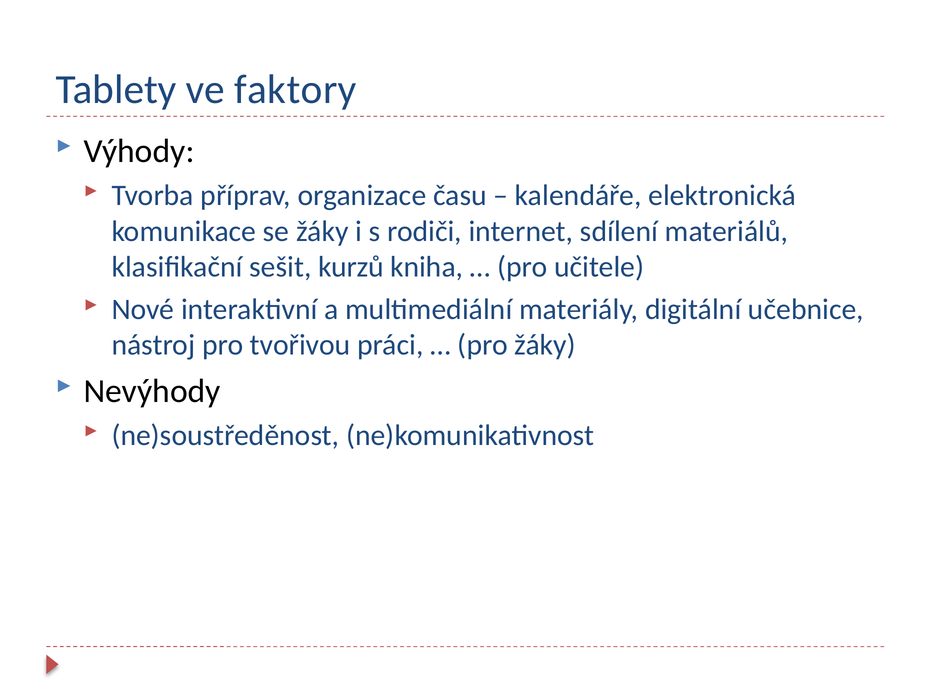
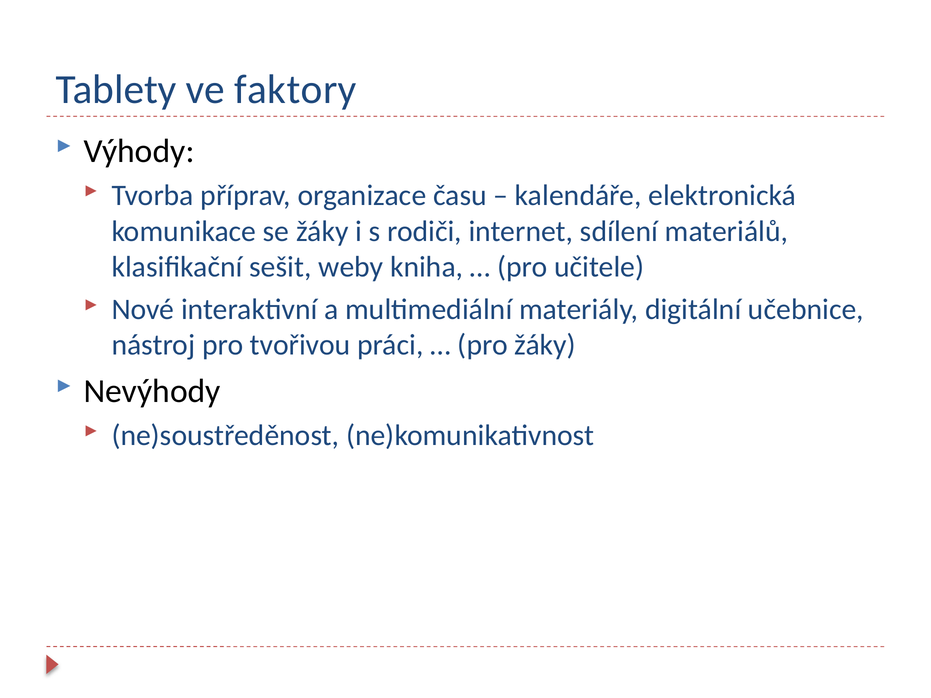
kurzů: kurzů -> weby
